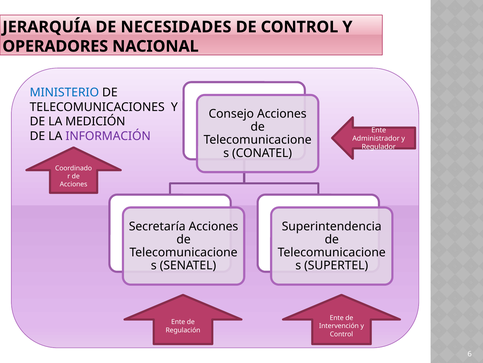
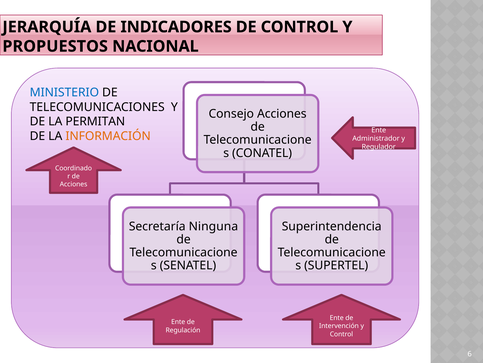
NECESIDADES: NECESIDADES -> INDICADORES
OPERADORES: OPERADORES -> PROPUESTOS
MEDICIÓN: MEDICIÓN -> PERMITAN
INFORMACIÓN colour: purple -> orange
Acciones at (213, 226): Acciones -> Ninguna
